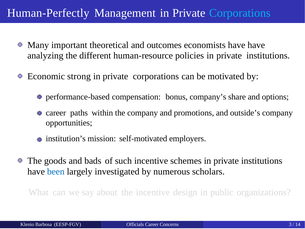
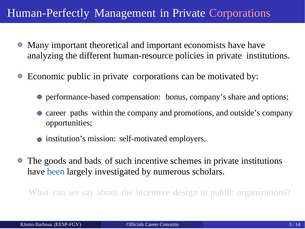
Corporations at (240, 13) colour: light blue -> pink
and outcomes: outcomes -> important
Economic strong: strong -> public
